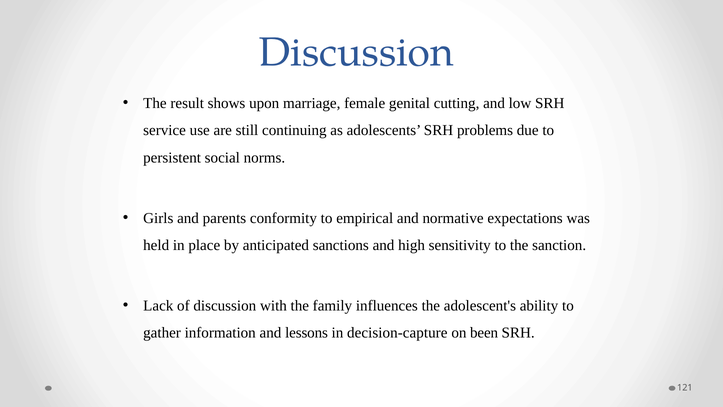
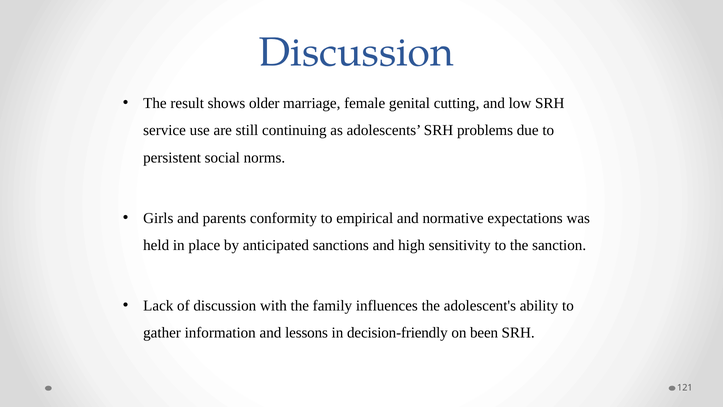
upon: upon -> older
decision-capture: decision-capture -> decision-friendly
